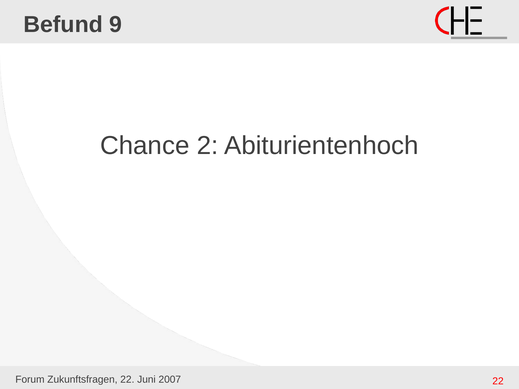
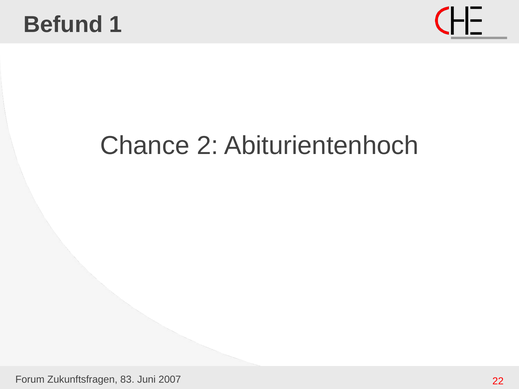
9: 9 -> 1
Zukunftsfragen 22: 22 -> 83
